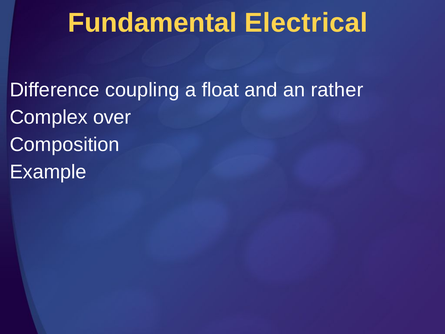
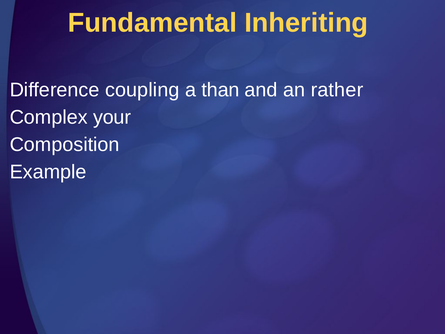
Electrical: Electrical -> Inheriting
float: float -> than
over: over -> your
